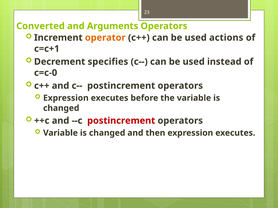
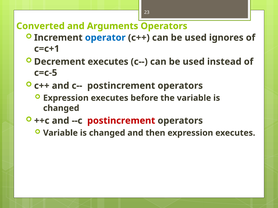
operator colour: orange -> blue
actions: actions -> ignores
Decrement specifies: specifies -> executes
c=c-0: c=c-0 -> c=c-5
